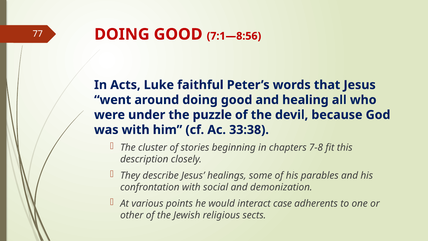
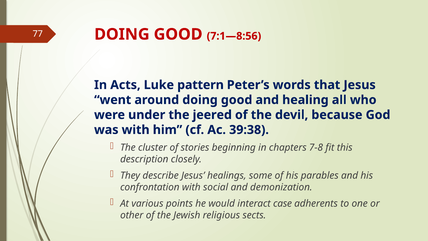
faithful: faithful -> pattern
puzzle: puzzle -> jeered
33:38: 33:38 -> 39:38
